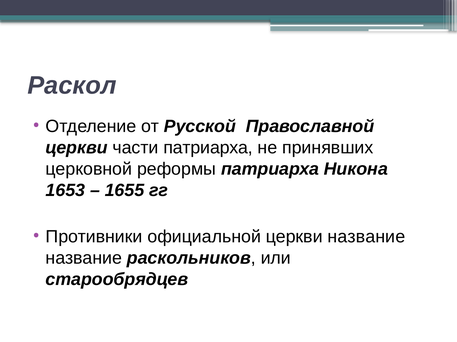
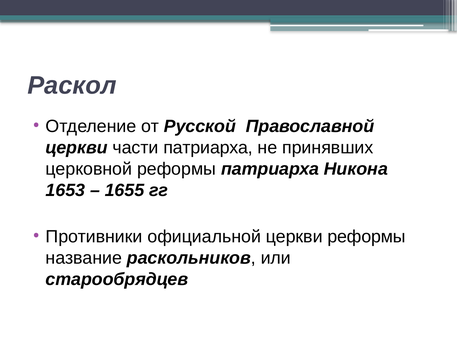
церкви название: название -> реформы
